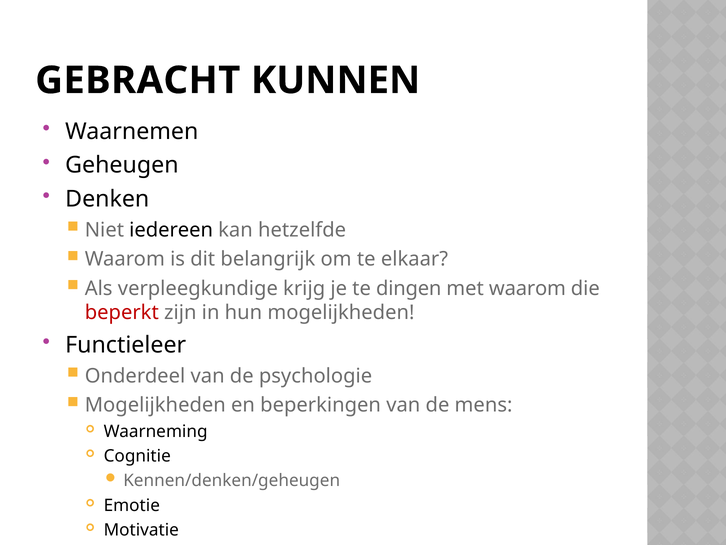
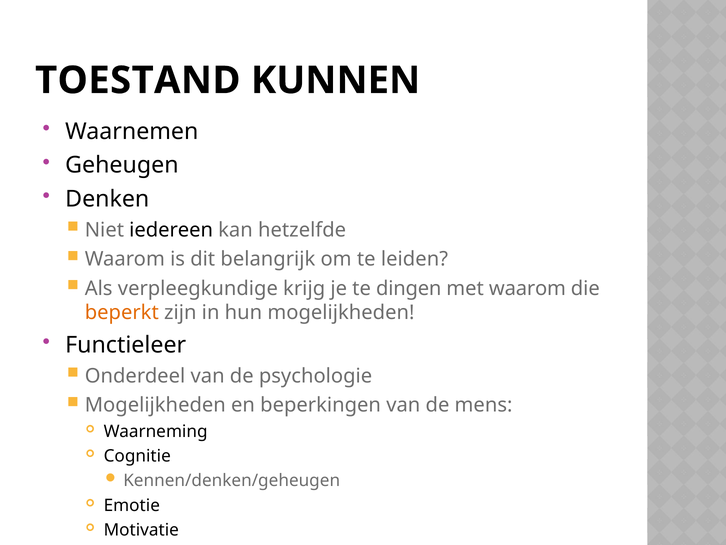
GEBRACHT: GEBRACHT -> TOESTAND
elkaar: elkaar -> leiden
beperkt colour: red -> orange
